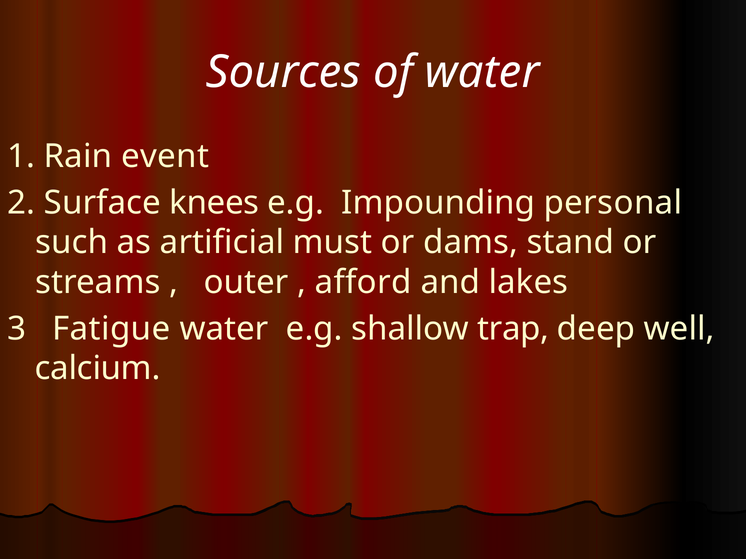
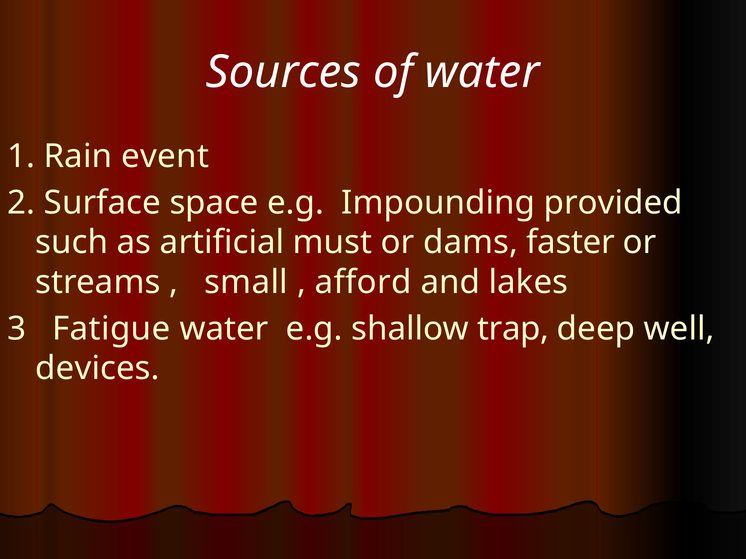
knees: knees -> space
personal: personal -> provided
stand: stand -> faster
outer: outer -> small
calcium: calcium -> devices
